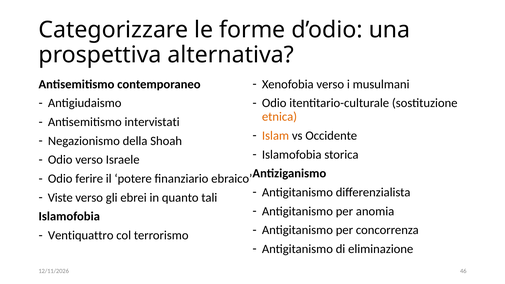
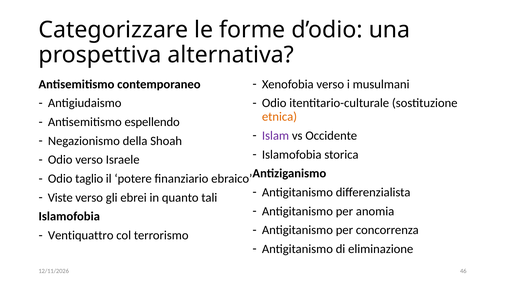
intervistati: intervistati -> espellendo
Islam colour: orange -> purple
ferire: ferire -> taglio
